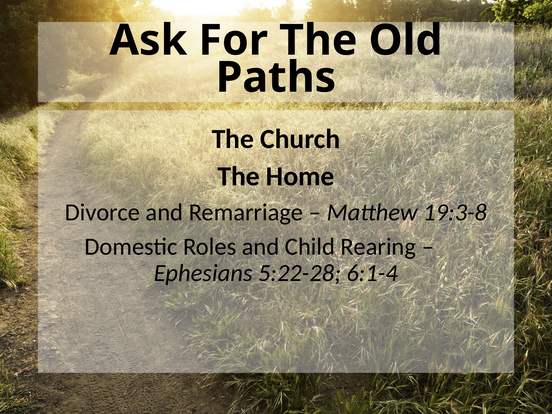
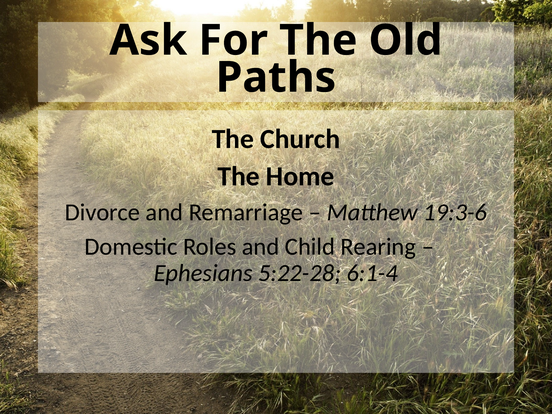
19:3-8: 19:3-8 -> 19:3-6
